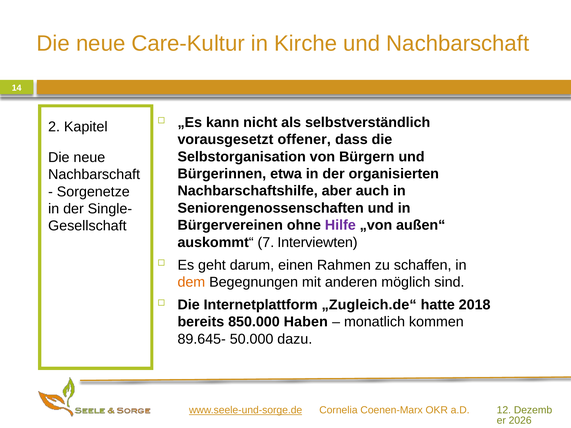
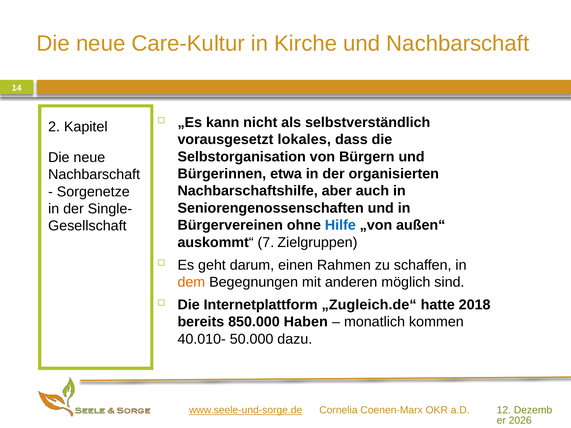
offener: offener -> lokales
Hilfe colour: purple -> blue
Interviewten: Interviewten -> Zielgruppen
89.645-: 89.645- -> 40.010-
